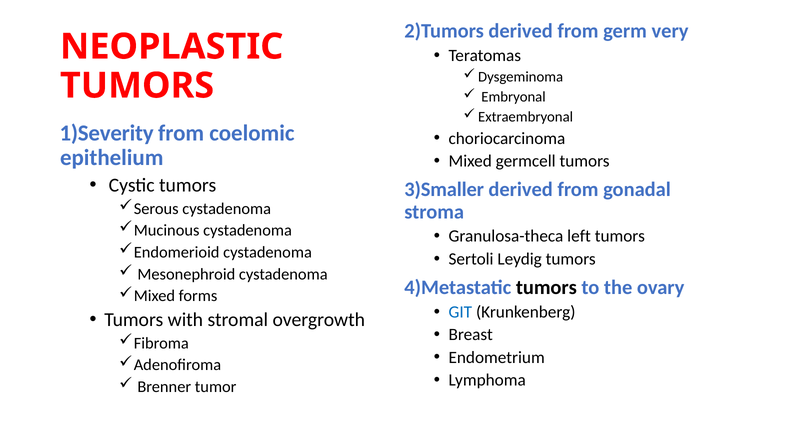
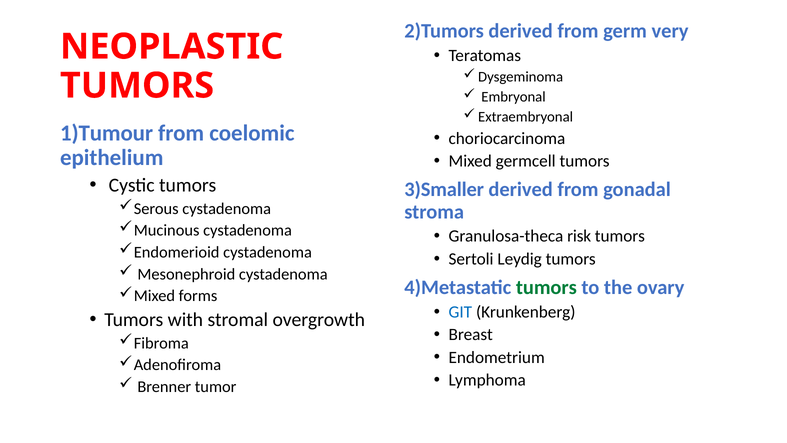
1)Severity: 1)Severity -> 1)Tumour
left: left -> risk
tumors at (546, 287) colour: black -> green
